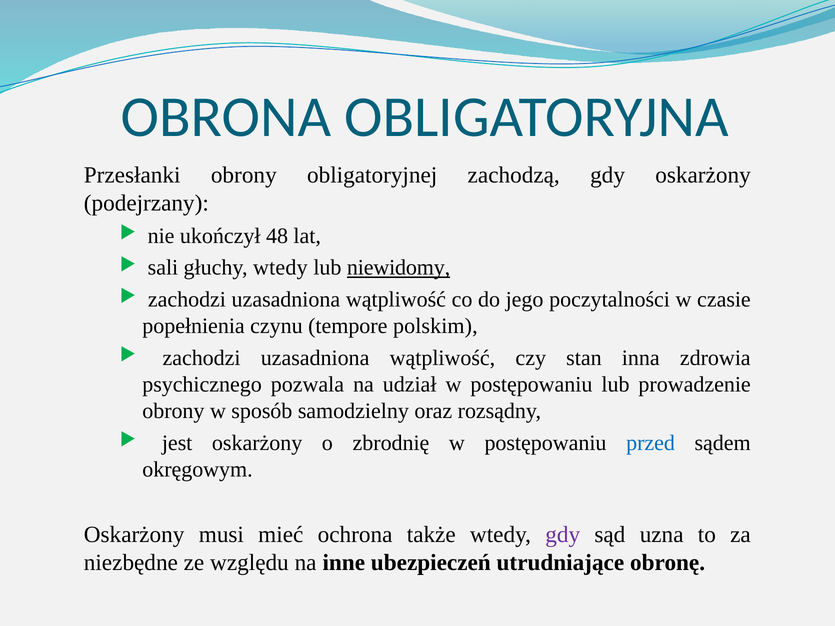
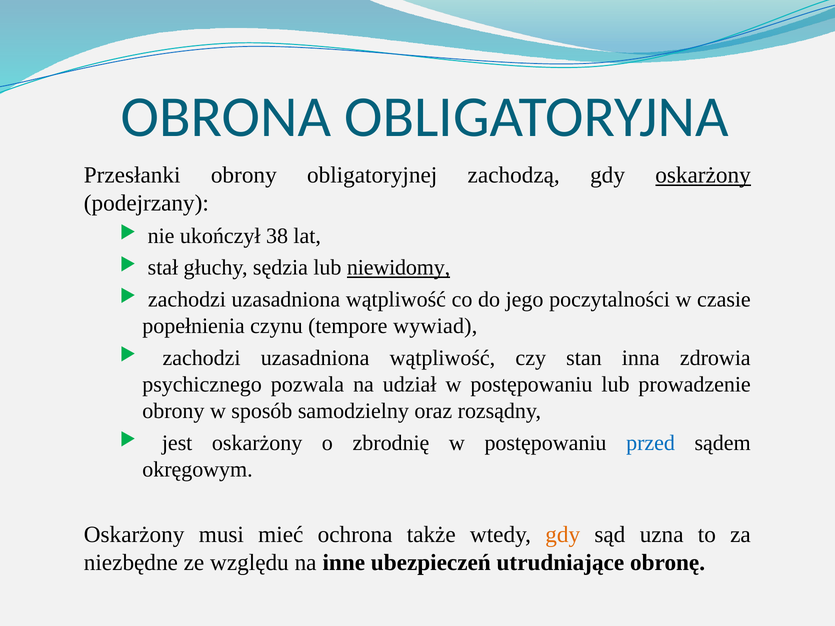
oskarżony at (703, 175) underline: none -> present
48: 48 -> 38
sali: sali -> stał
głuchy wtedy: wtedy -> sędzia
polskim: polskim -> wywiad
gdy at (563, 535) colour: purple -> orange
